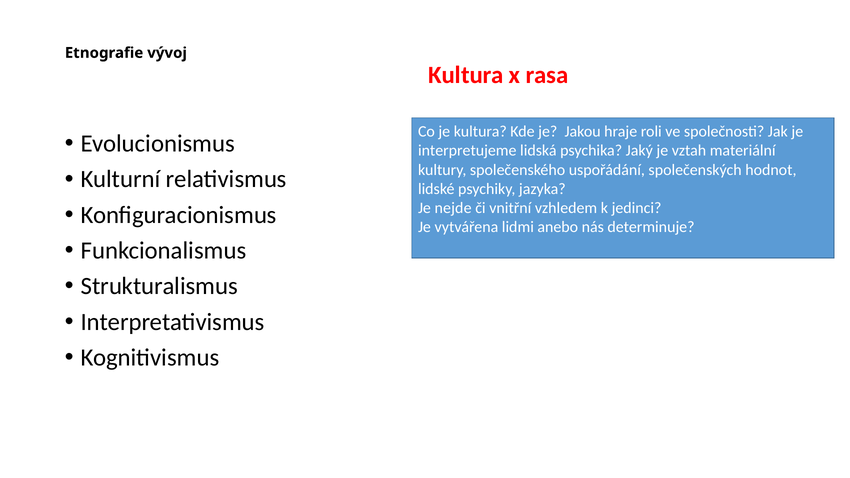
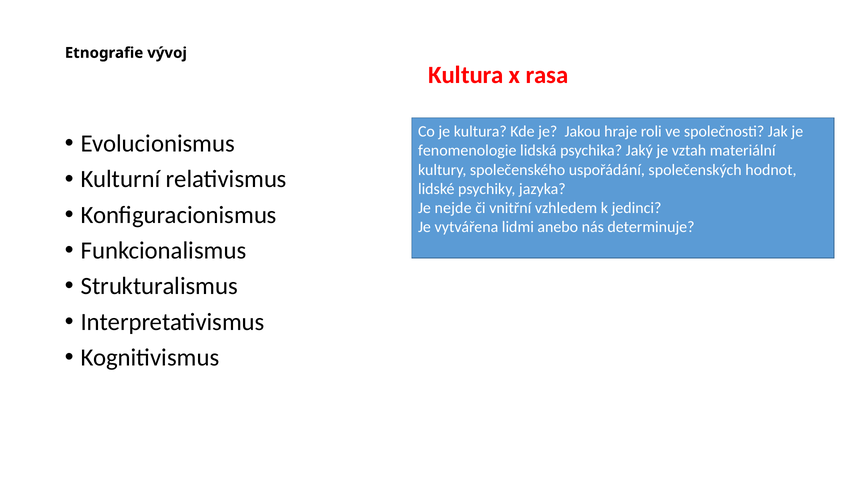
interpretujeme: interpretujeme -> fenomenologie
